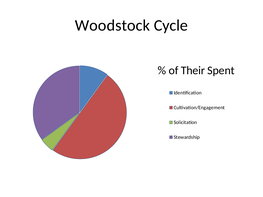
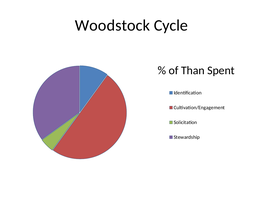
Their: Their -> Than
